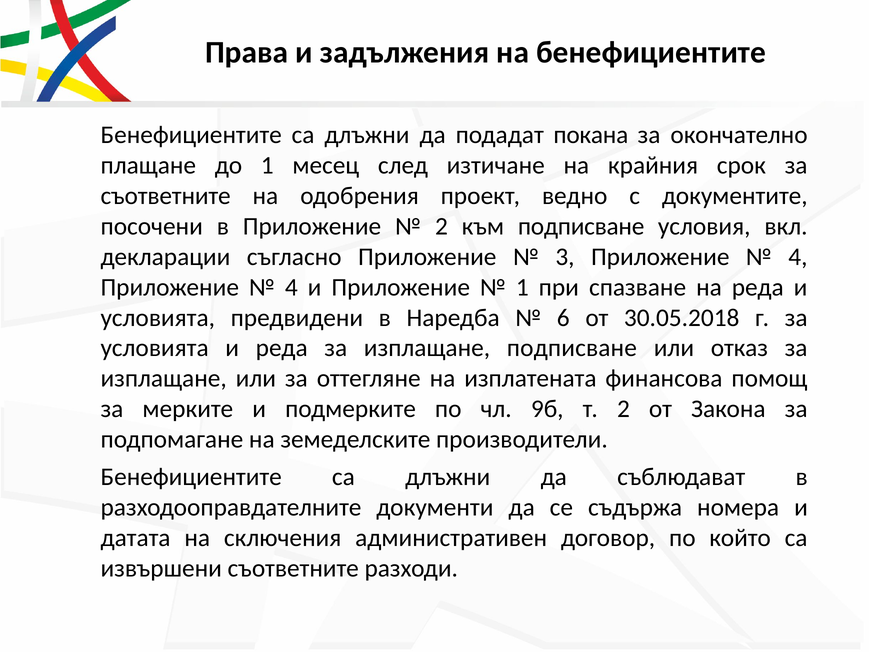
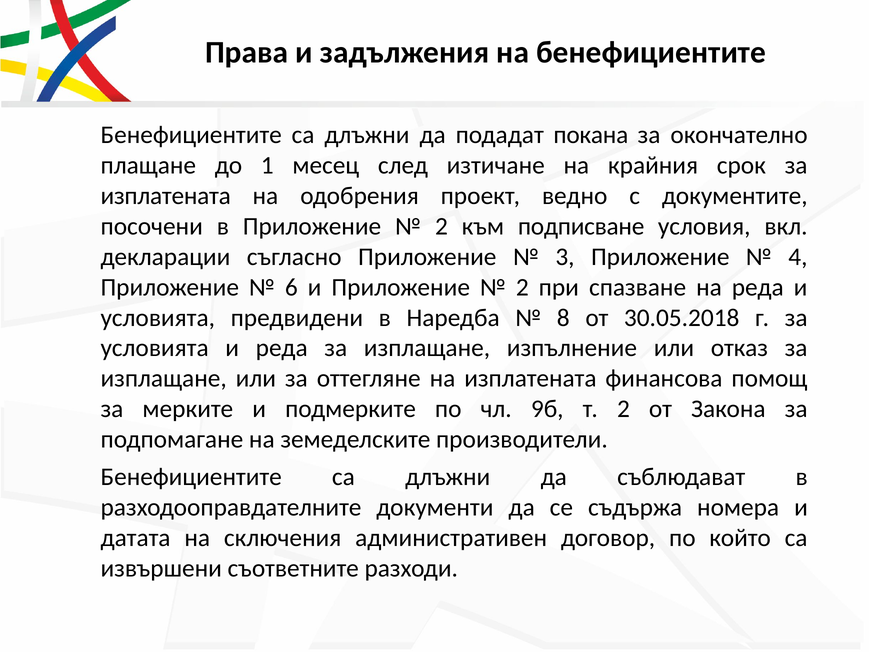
съответните at (166, 196): съответните -> изплатената
4 at (291, 287): 4 -> 6
1 at (522, 287): 1 -> 2
6: 6 -> 8
изплащане подписване: подписване -> изпълнение
